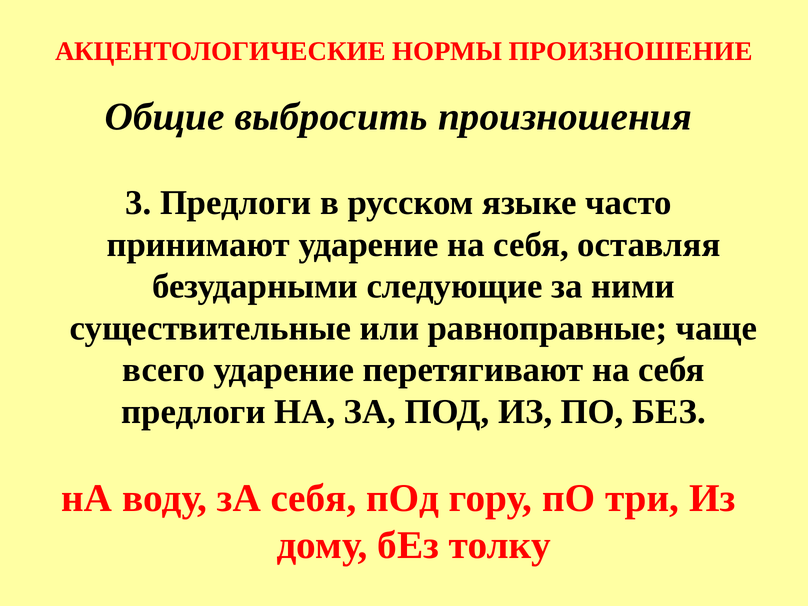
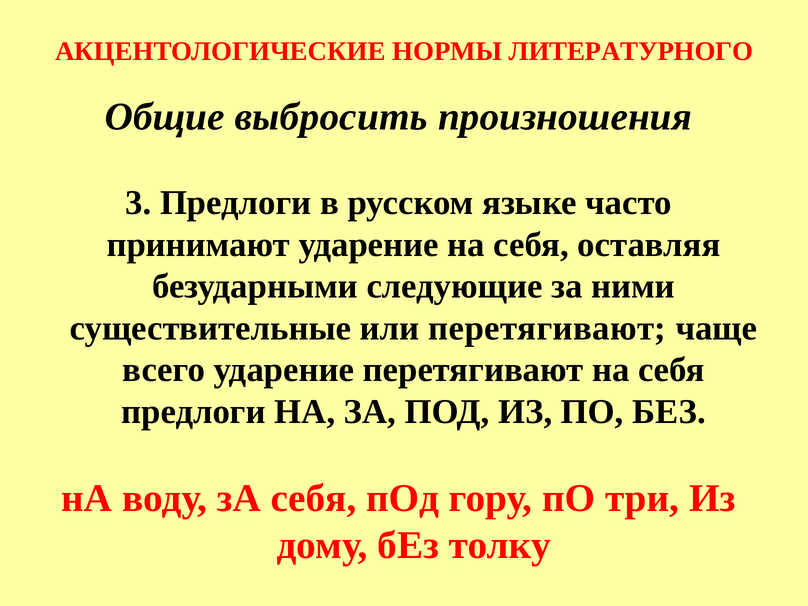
ПРОИЗНОШЕНИЕ: ПРОИЗНОШЕНИЕ -> ЛИТЕРАТУРНОГО
или равноправные: равноправные -> перетягивают
